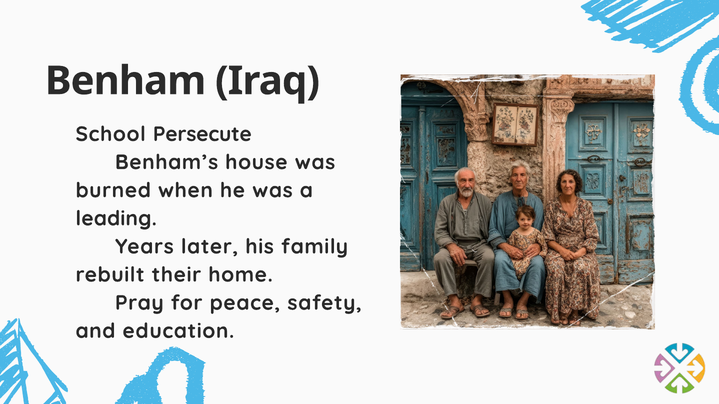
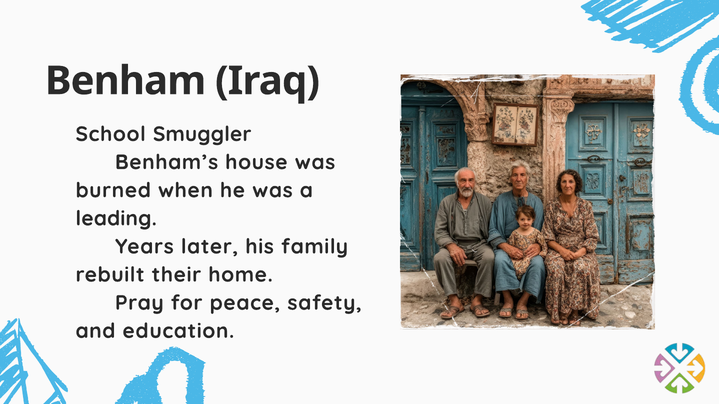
Persecute: Persecute -> Smuggler
